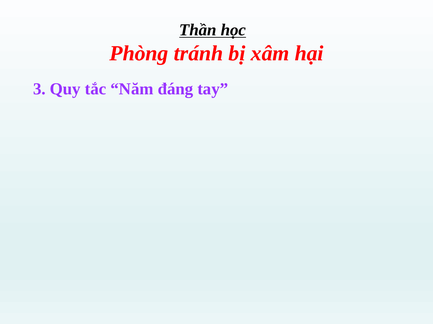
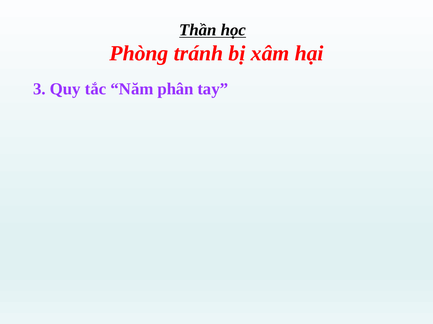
đáng: đáng -> phân
